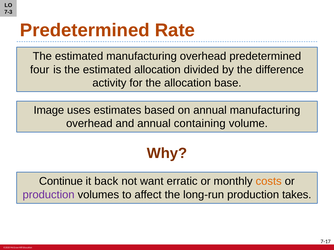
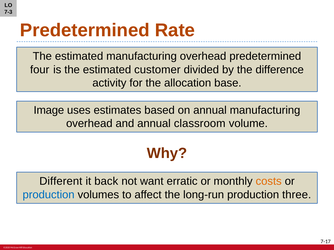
estimated allocation: allocation -> customer
containing: containing -> classroom
Continue: Continue -> Different
production at (49, 195) colour: purple -> blue
takes: takes -> three
